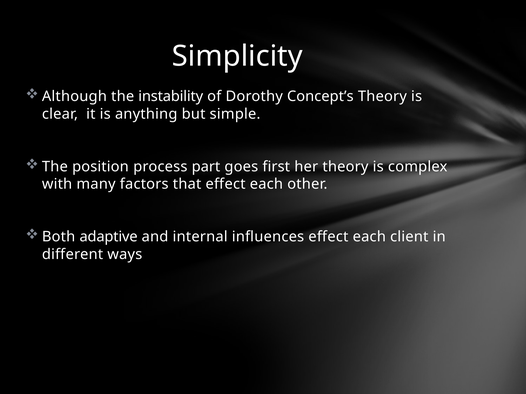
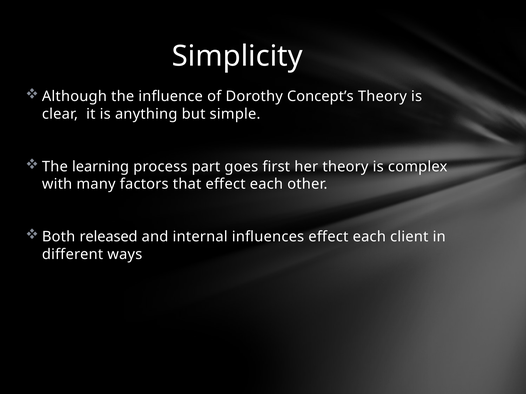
instability: instability -> influence
position: position -> learning
adaptive: adaptive -> released
